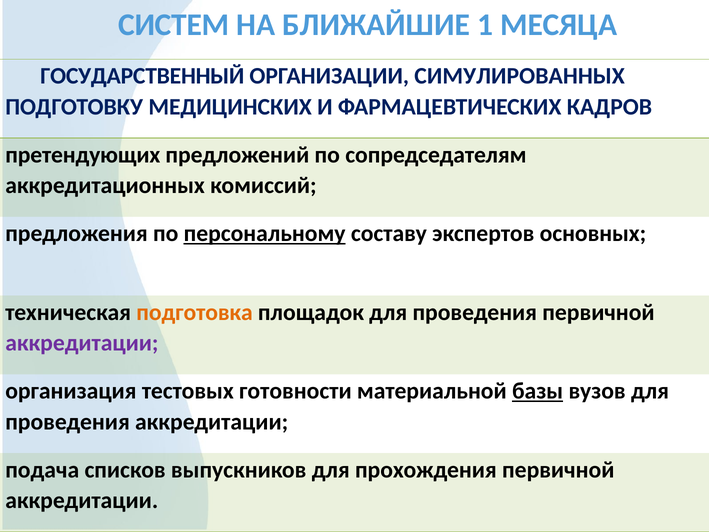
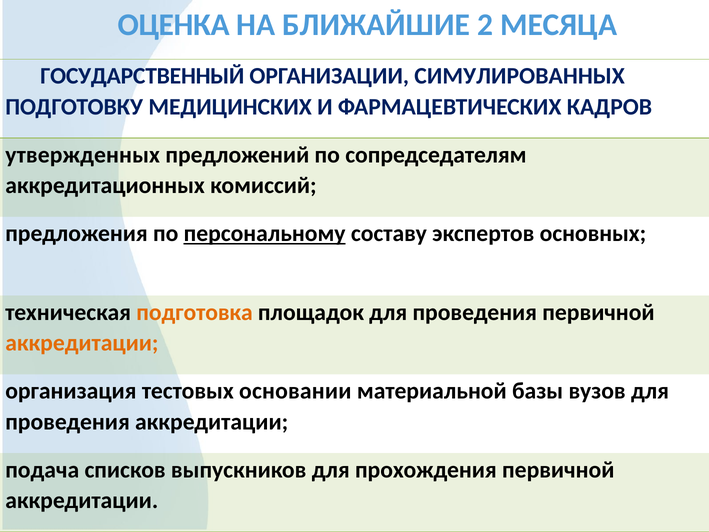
СИСТЕМ: СИСТЕМ -> ОЦЕНКА
1: 1 -> 2
претендующих: претендующих -> утвержденных
аккредитации at (82, 343) colour: purple -> orange
готовности: готовности -> основании
базы underline: present -> none
